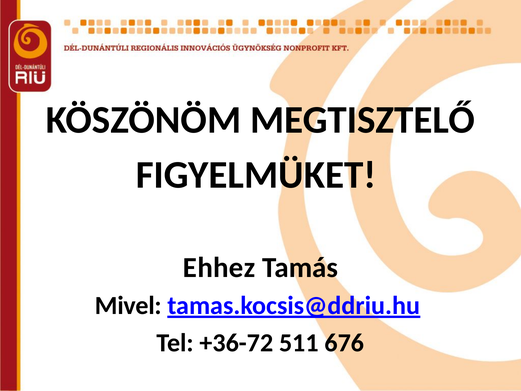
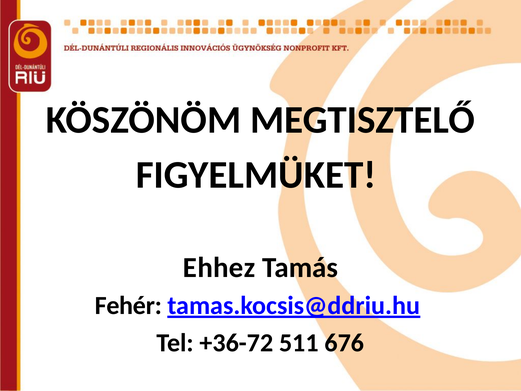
Mivel: Mivel -> Fehér
